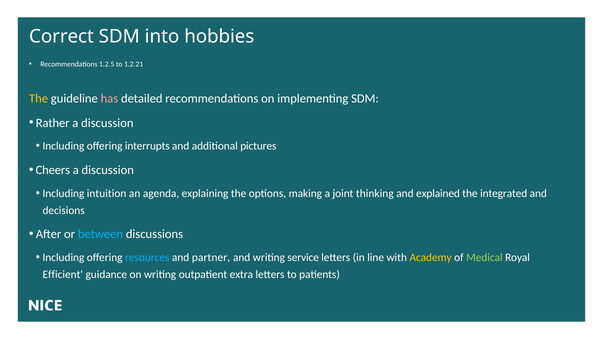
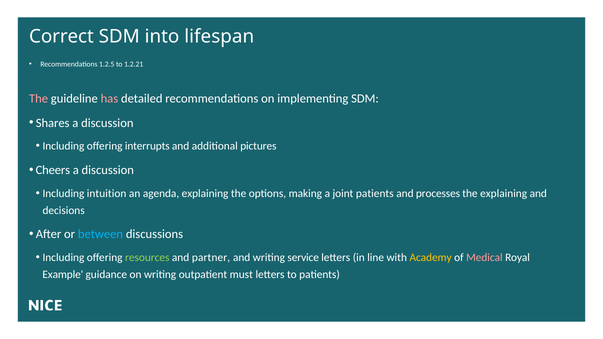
hobbies: hobbies -> lifespan
The at (39, 99) colour: yellow -> pink
Rather: Rather -> Shares
joint thinking: thinking -> patients
explained: explained -> processes
the integrated: integrated -> explaining
resources colour: light blue -> light green
Medical colour: light green -> pink
Efficient: Efficient -> Example
extra: extra -> must
